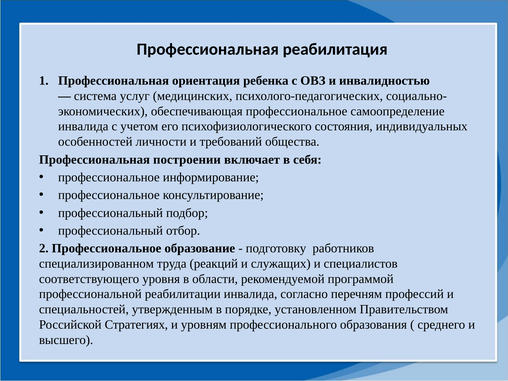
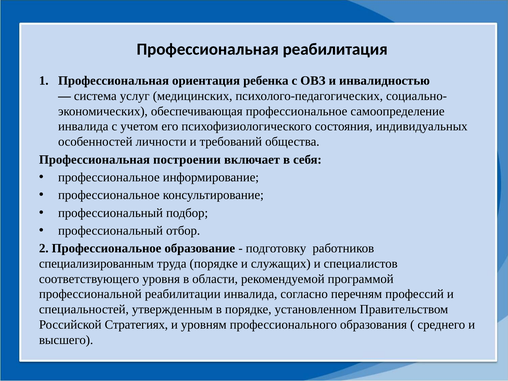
специализированном: специализированном -> специализированным
труда реакций: реакций -> порядке
